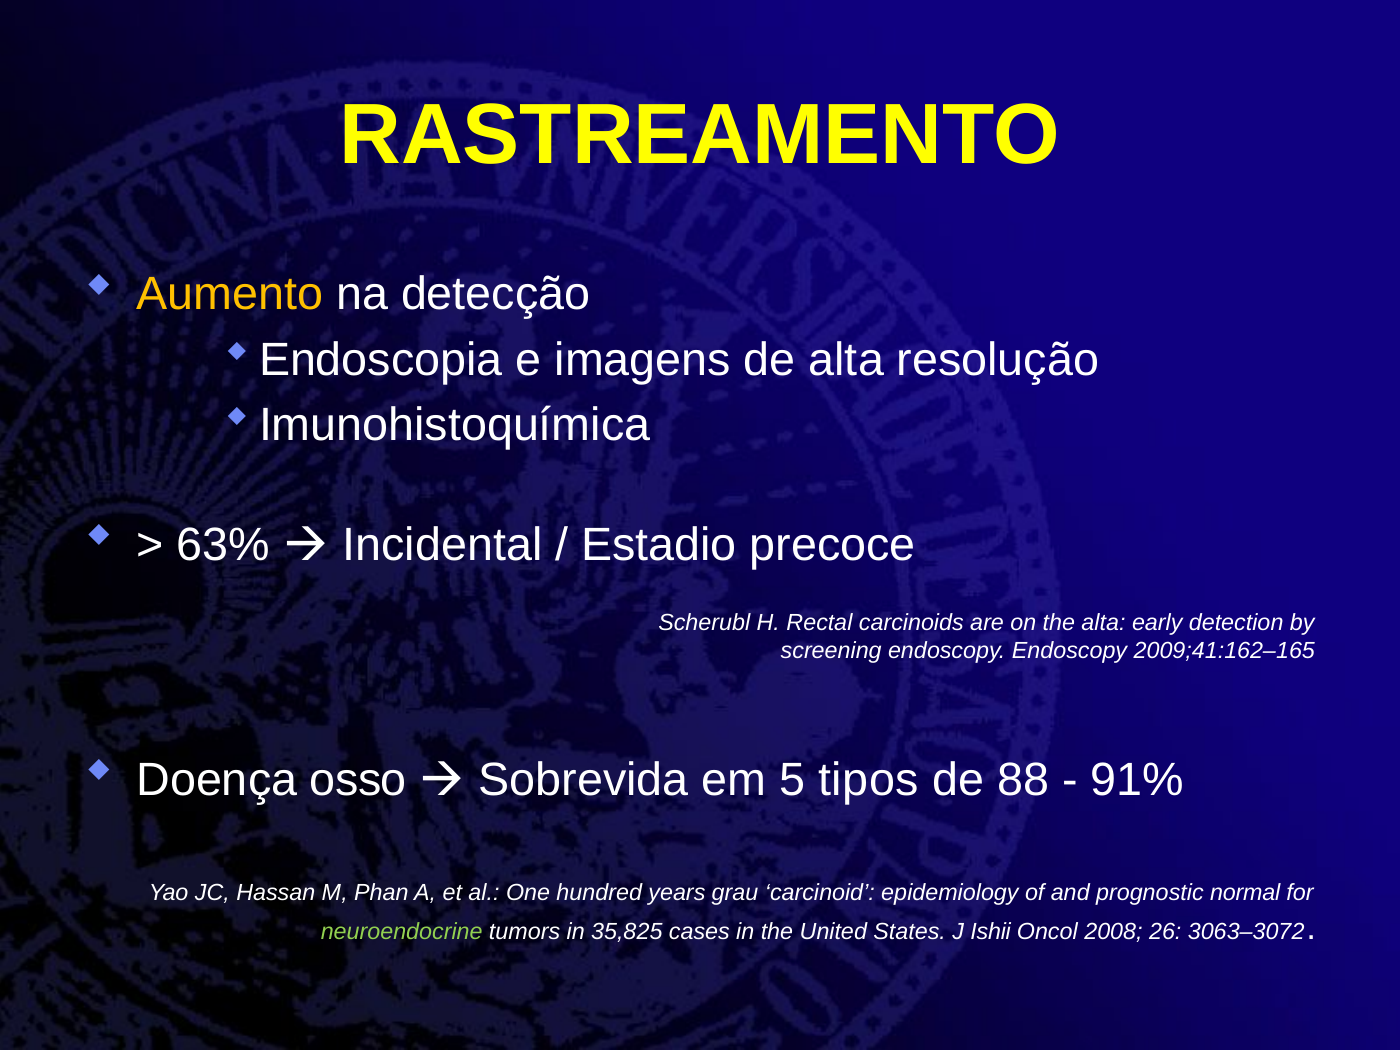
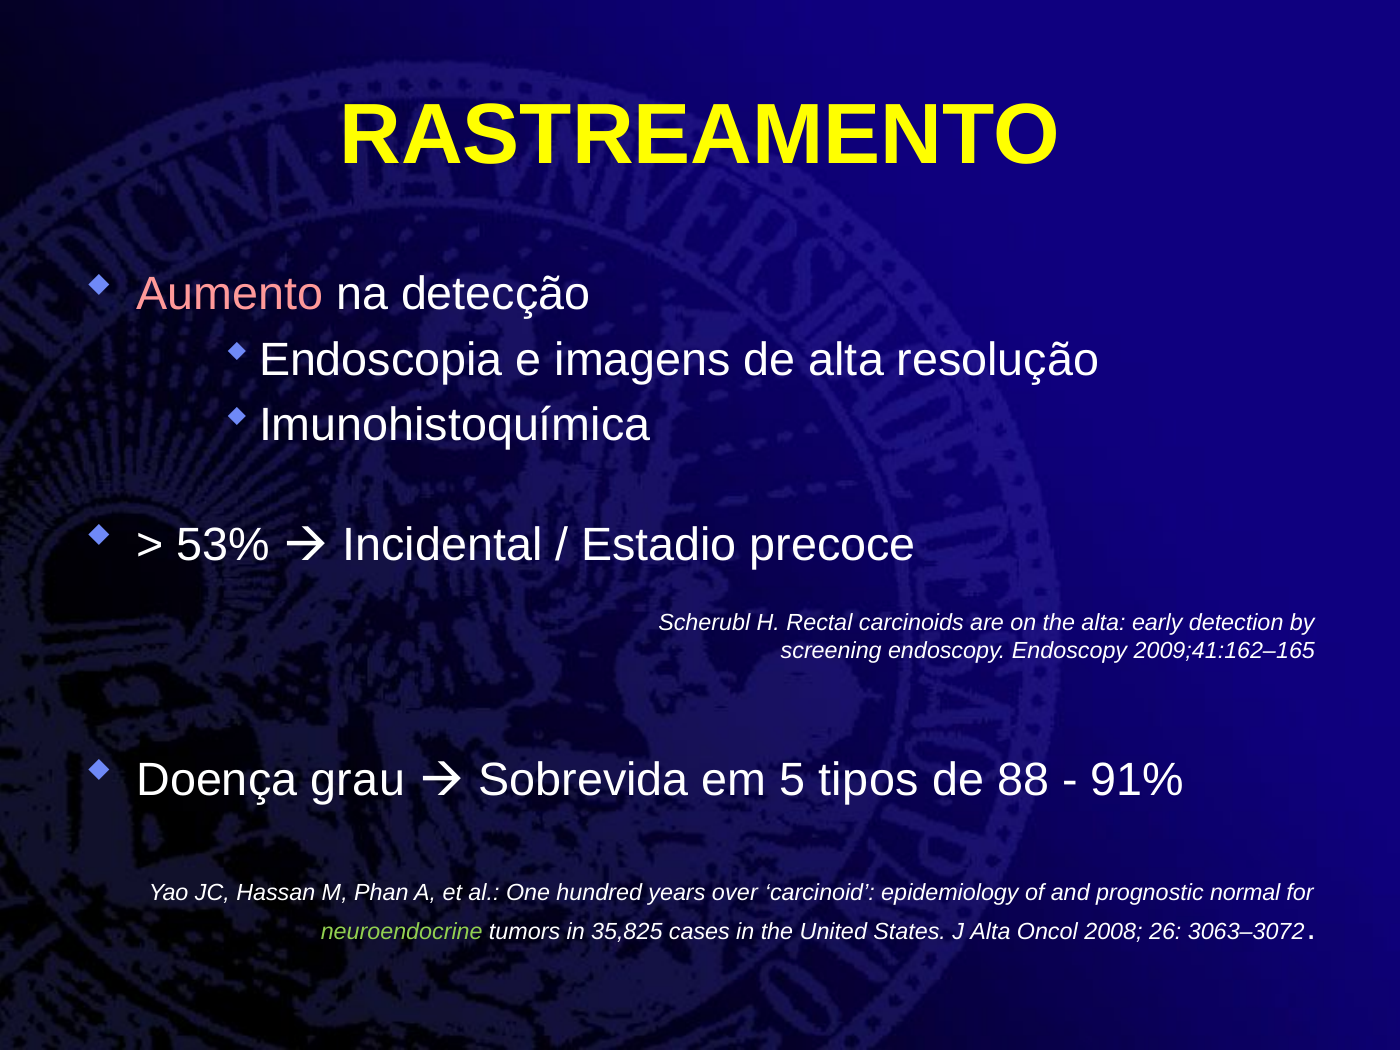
Aumento colour: yellow -> pink
63%: 63% -> 53%
osso: osso -> grau
grau: grau -> over
J Ishii: Ishii -> Alta
